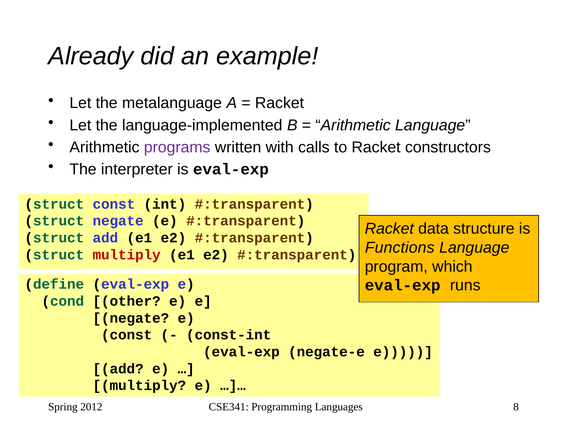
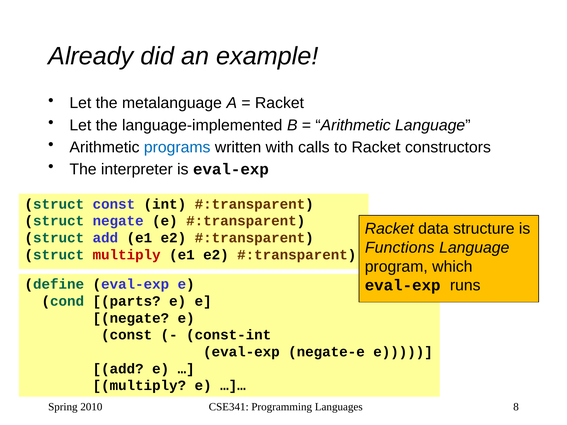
programs colour: purple -> blue
other: other -> parts
2012: 2012 -> 2010
